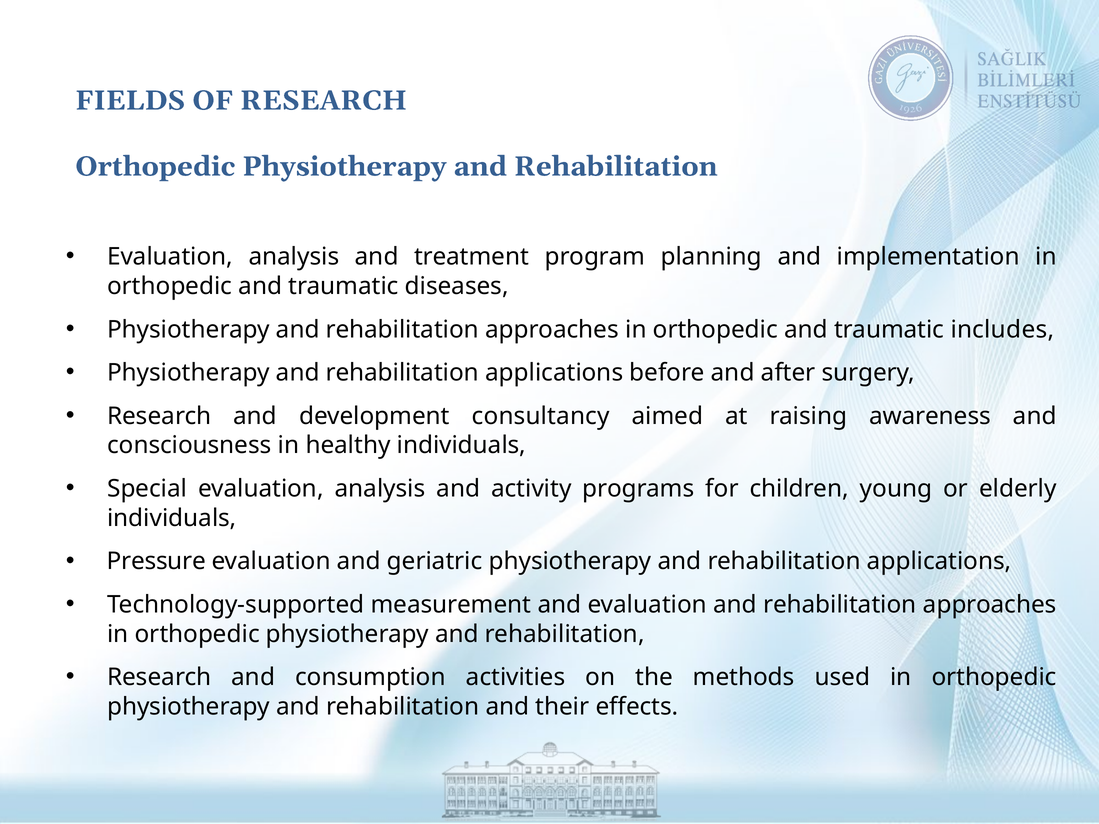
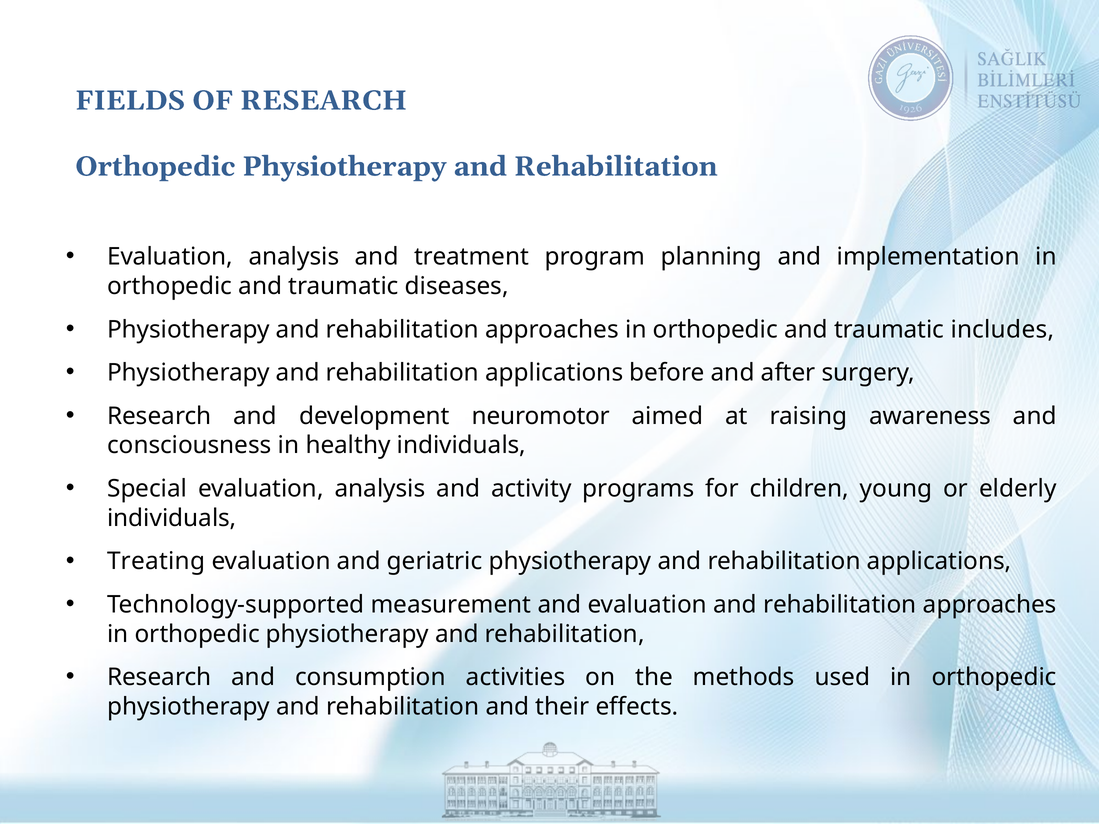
consultancy: consultancy -> neuromotor
Pressure: Pressure -> Treating
